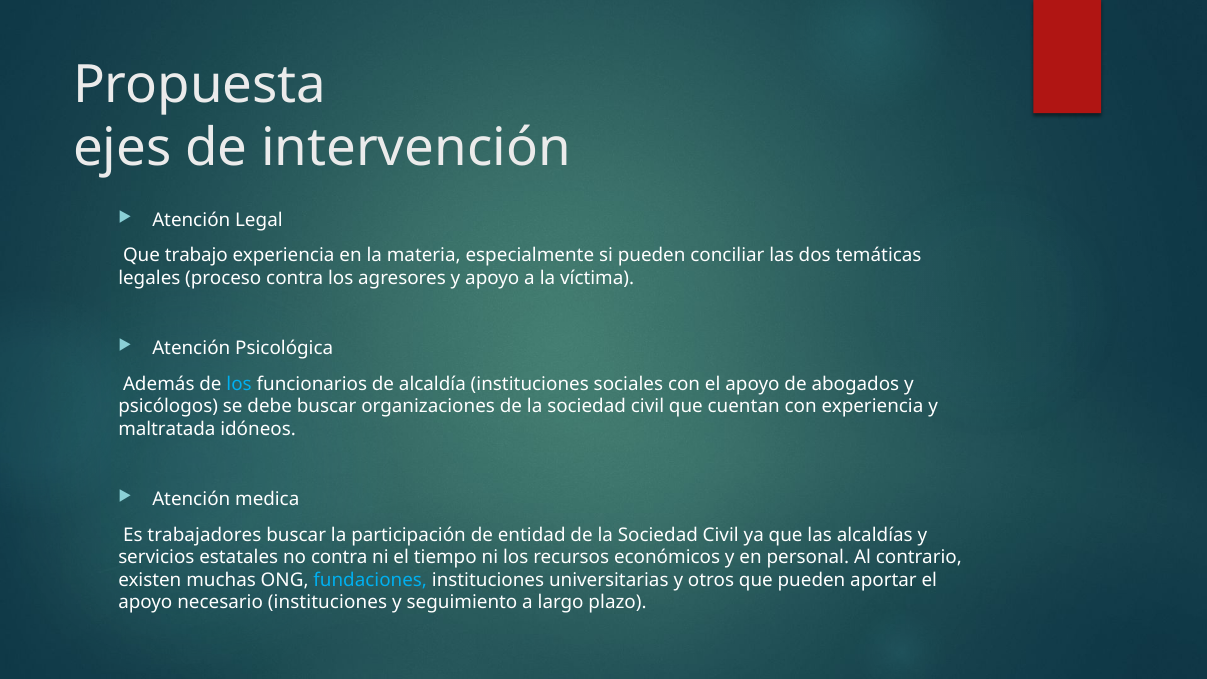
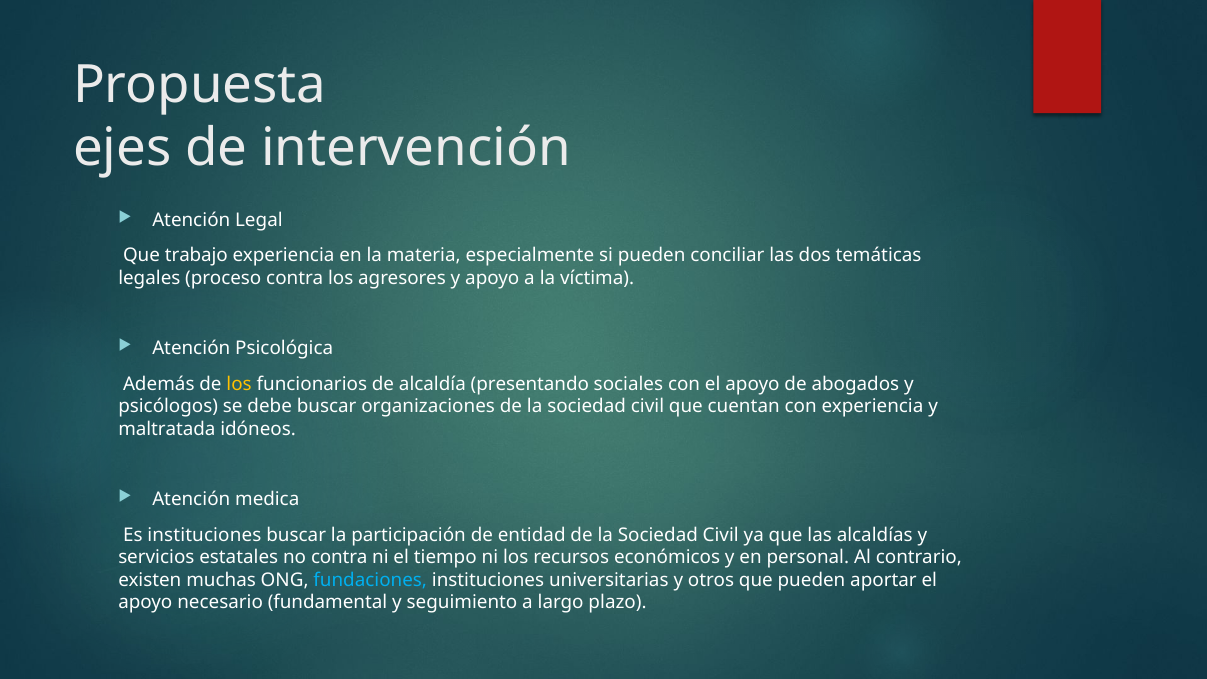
los at (239, 384) colour: light blue -> yellow
alcaldía instituciones: instituciones -> presentando
Es trabajadores: trabajadores -> instituciones
necesario instituciones: instituciones -> fundamental
